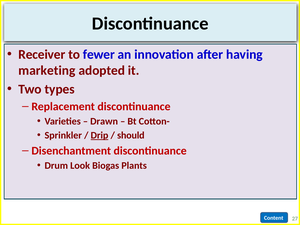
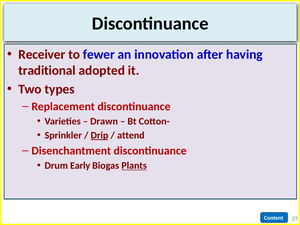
marketing: marketing -> traditional
should: should -> attend
Look: Look -> Early
Plants underline: none -> present
